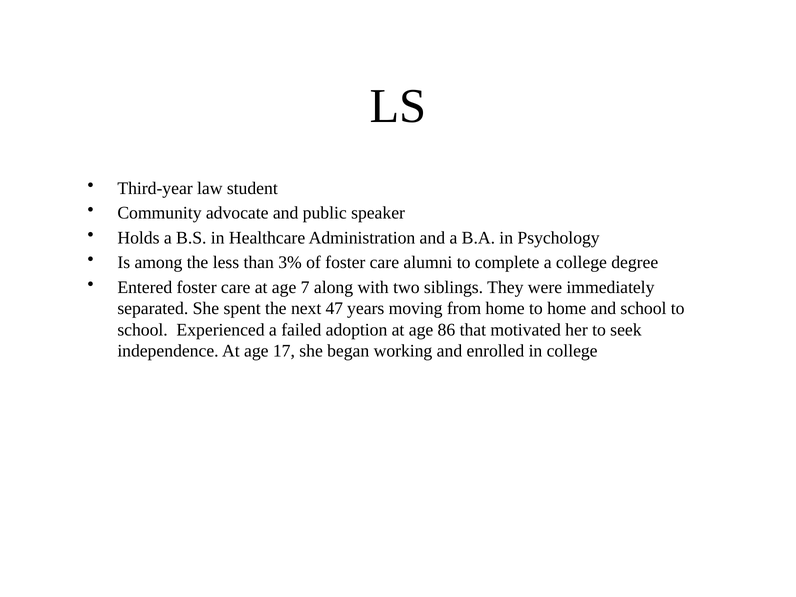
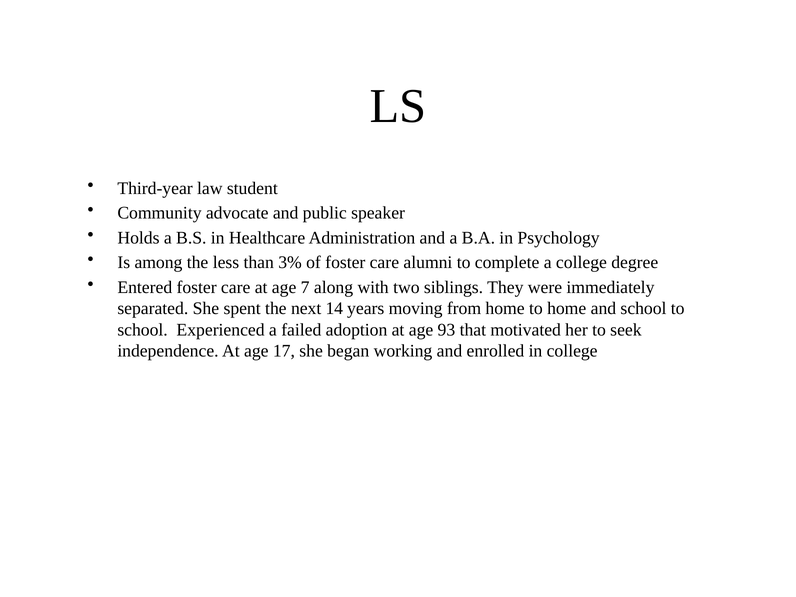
47: 47 -> 14
86: 86 -> 93
